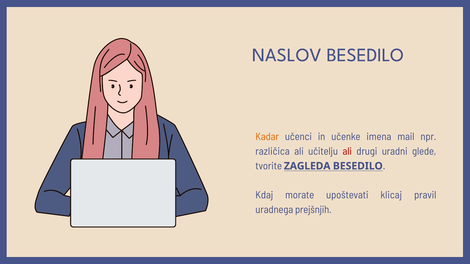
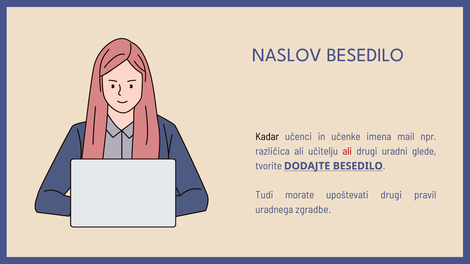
Kadar colour: orange -> black
ZAGLEDA: ZAGLEDA -> DODAJTE
Kdaj: Kdaj -> Tudi
upoštevati klicaj: klicaj -> drugi
prejšnjih: prejšnjih -> zgradbe
